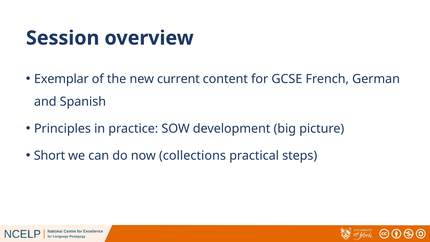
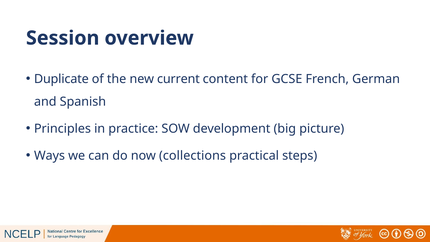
Exemplar: Exemplar -> Duplicate
Short: Short -> Ways
